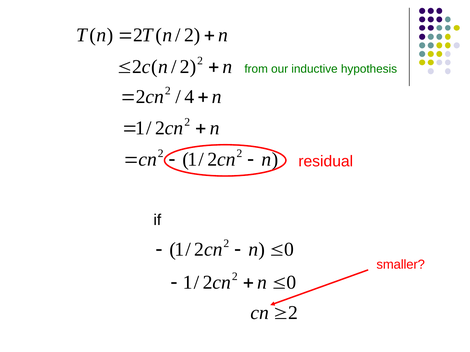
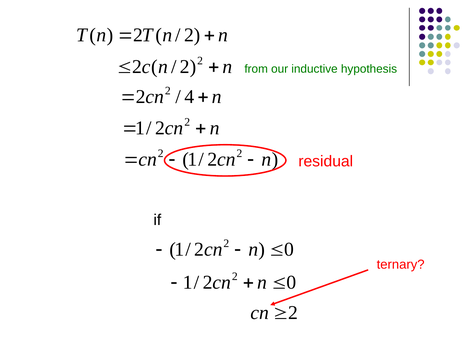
smaller: smaller -> ternary
